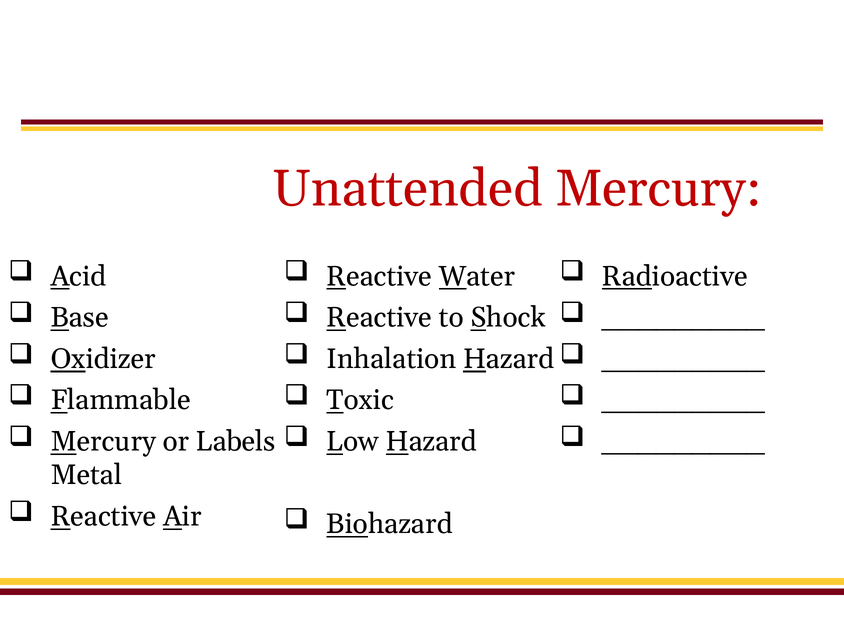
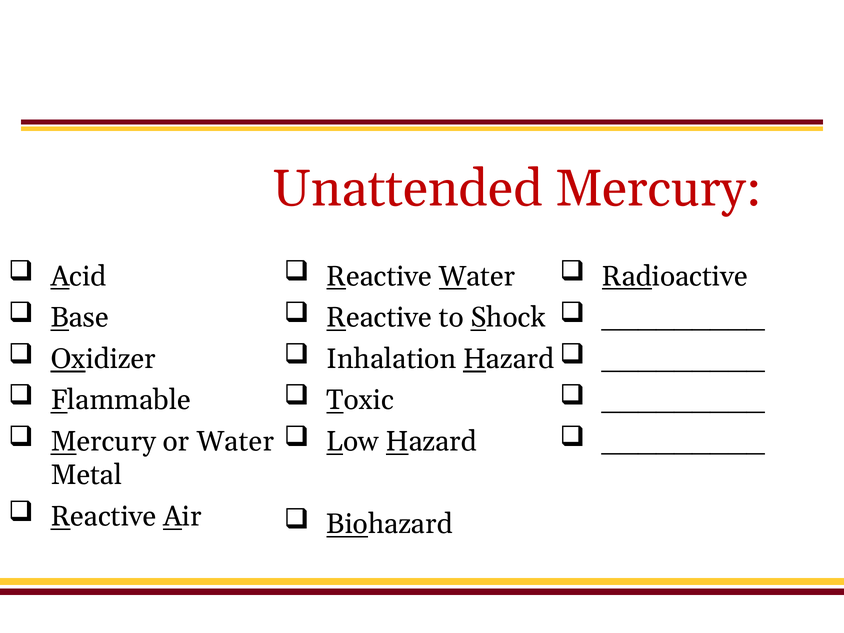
or Labels: Labels -> Water
